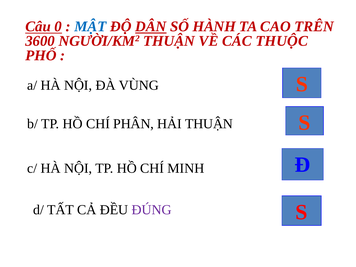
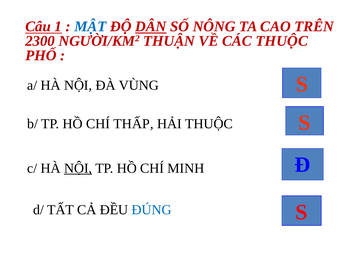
0: 0 -> 1
HÀNH: HÀNH -> NÔNG
3600: 3600 -> 2300
PHÂN: PHÂN -> THẤP
HẢI THUẬN: THUẬN -> THUỘC
NỘI at (78, 168) underline: none -> present
ĐÚNG colour: purple -> blue
